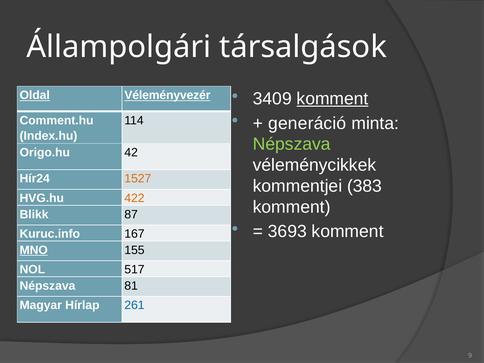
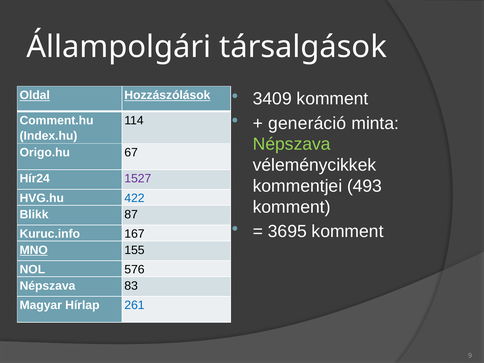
Véleményvezér: Véleményvezér -> Hozzászólások
komment at (333, 99) underline: present -> none
42: 42 -> 67
1527 colour: orange -> purple
383: 383 -> 493
422 colour: orange -> blue
3693: 3693 -> 3695
517: 517 -> 576
81: 81 -> 83
